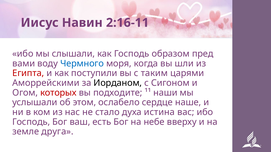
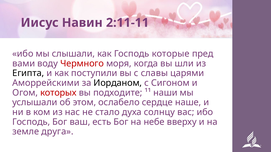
2:16-11: 2:16-11 -> 2:11-11
образом: образом -> которые
Чермного colour: blue -> red
Египта colour: red -> black
таким: таким -> славы
истина: истина -> солнцу
